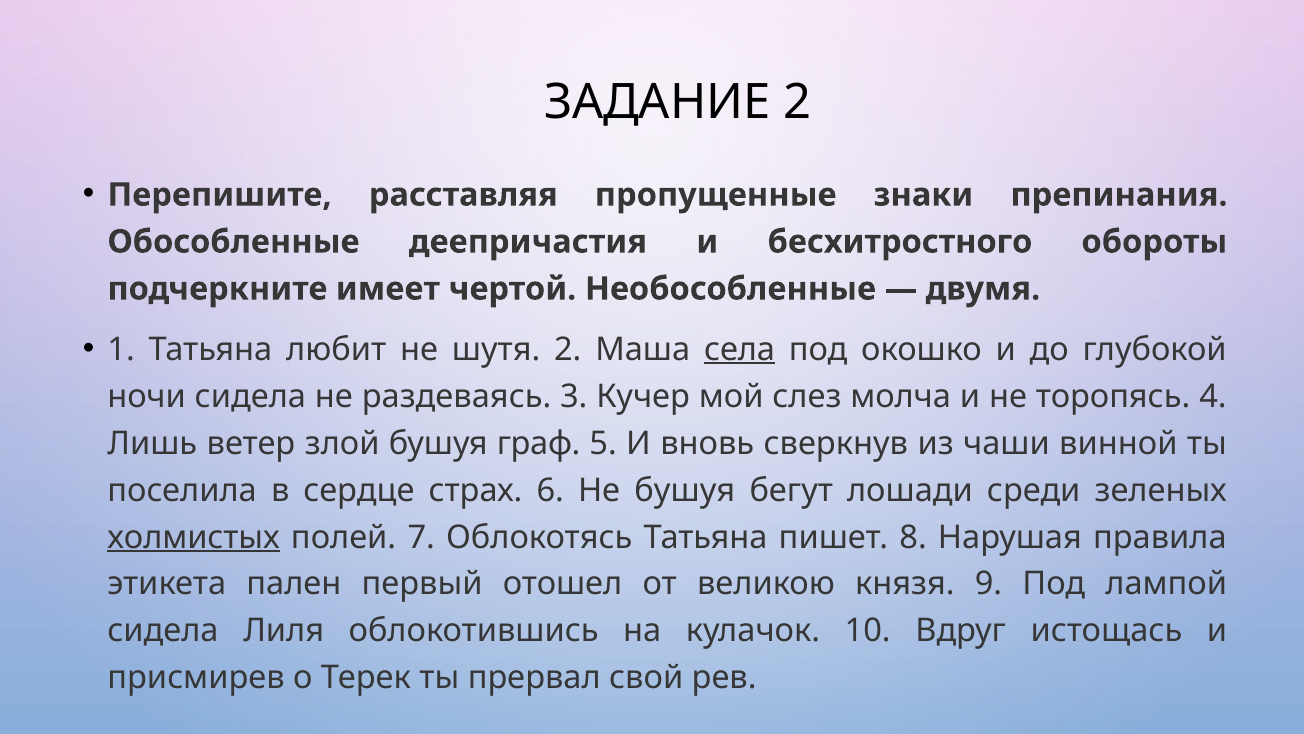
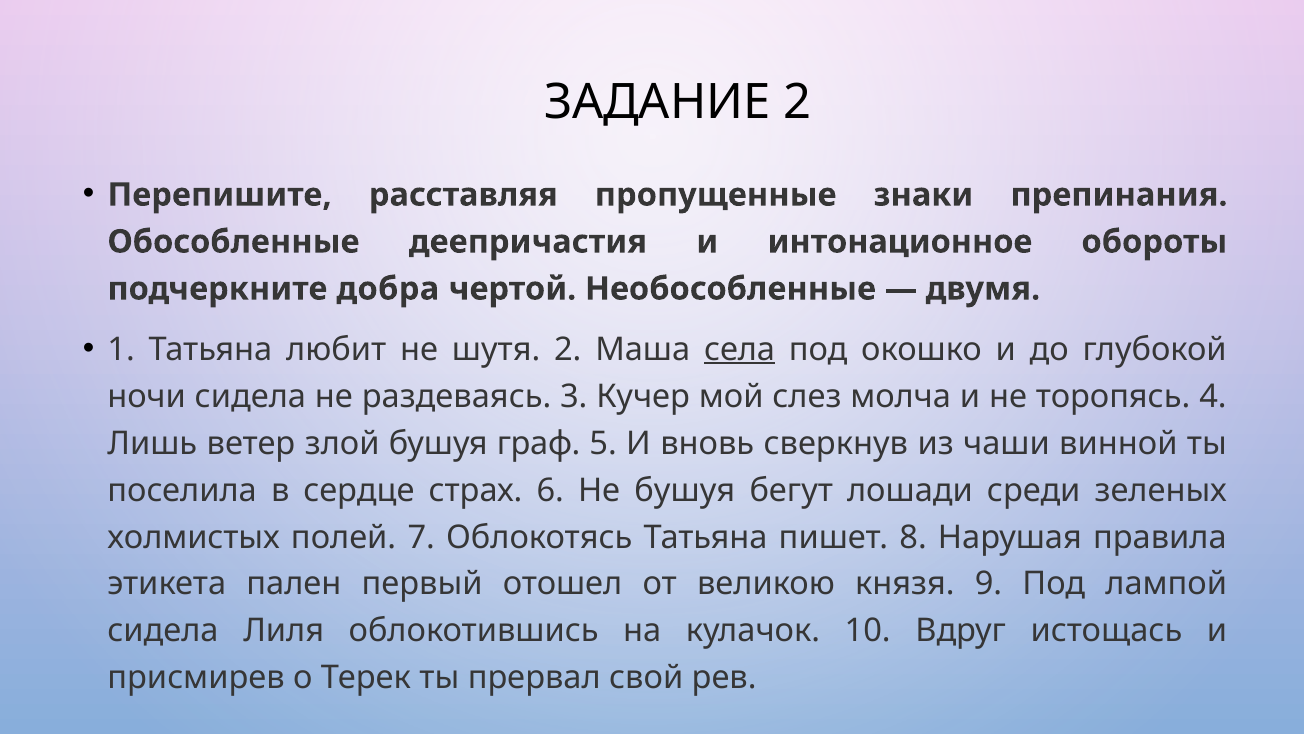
бесхитростного: бесхитростного -> интонационное
имеет: имеет -> добра
холмистых underline: present -> none
